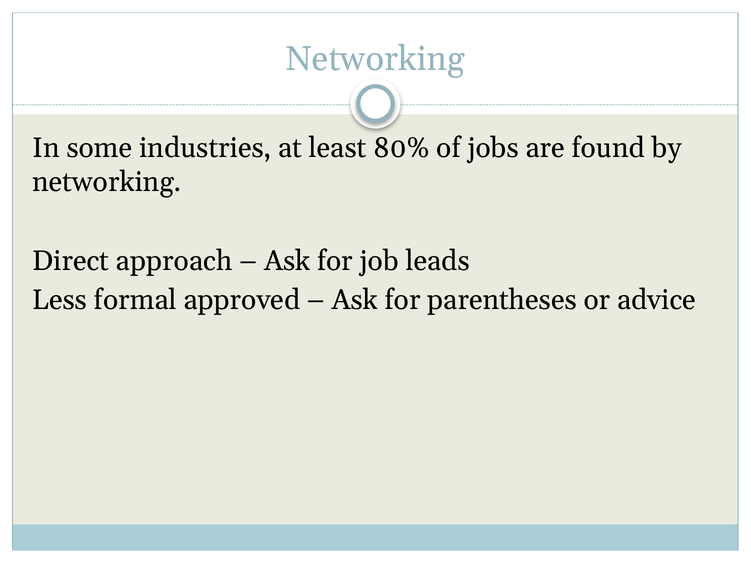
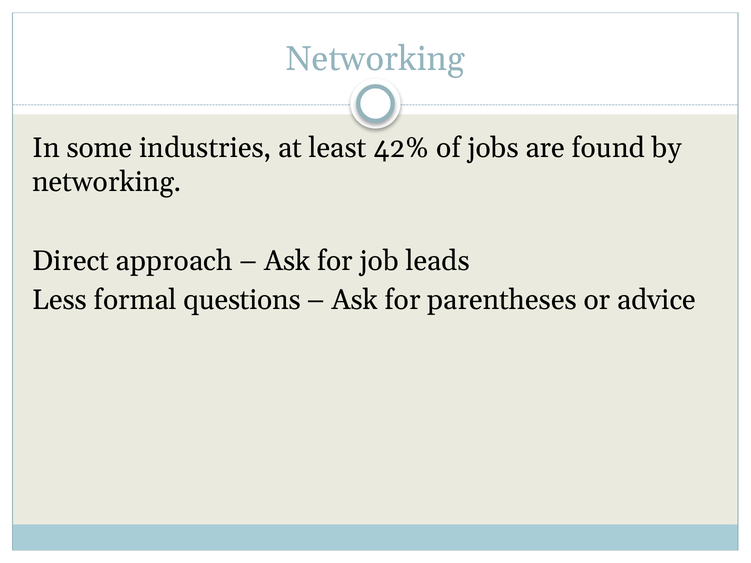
80%: 80% -> 42%
approved: approved -> questions
